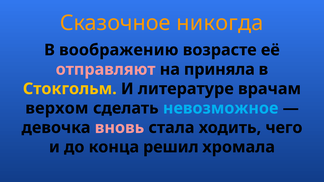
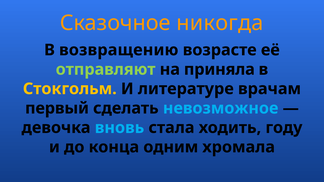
воображению: воображению -> возвращению
отправляют colour: pink -> light green
верхом: верхом -> первый
вновь colour: pink -> light blue
чего: чего -> году
решил: решил -> одним
